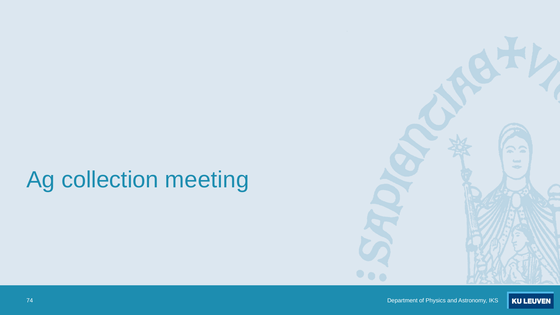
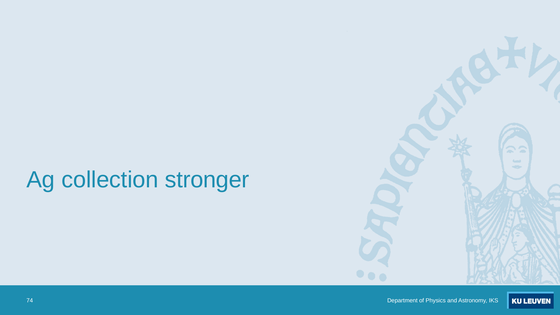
meeting: meeting -> stronger
